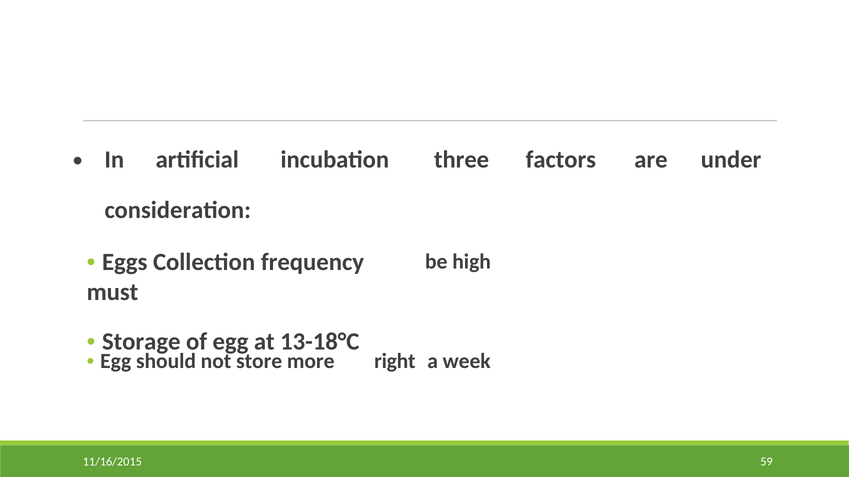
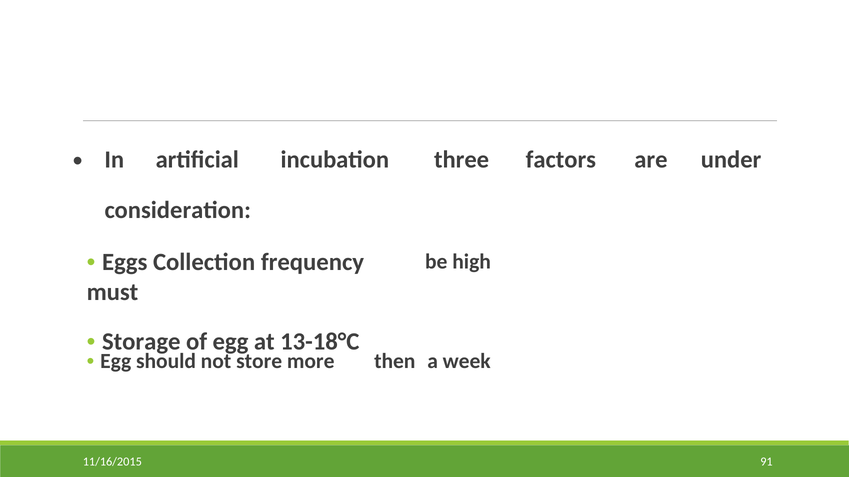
right: right -> then
59: 59 -> 91
